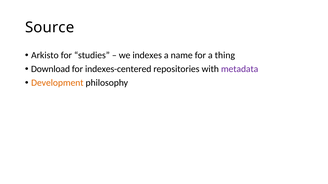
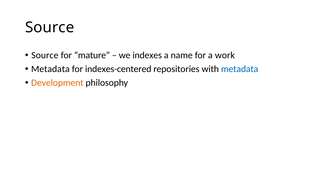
Arkisto at (45, 55): Arkisto -> Source
studies: studies -> mature
thing: thing -> work
Download at (50, 69): Download -> Metadata
metadata at (240, 69) colour: purple -> blue
